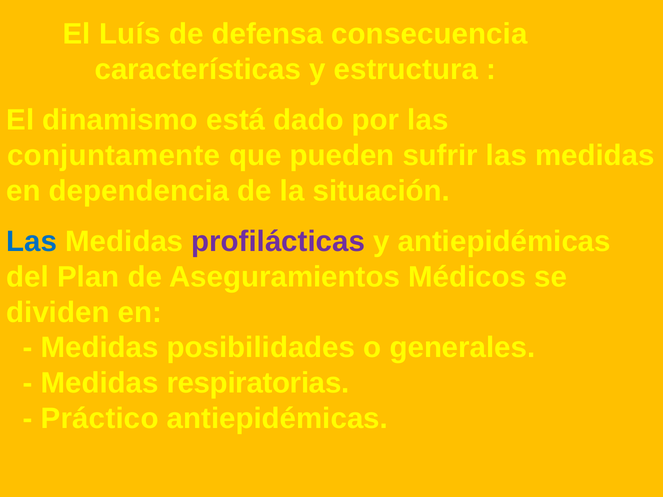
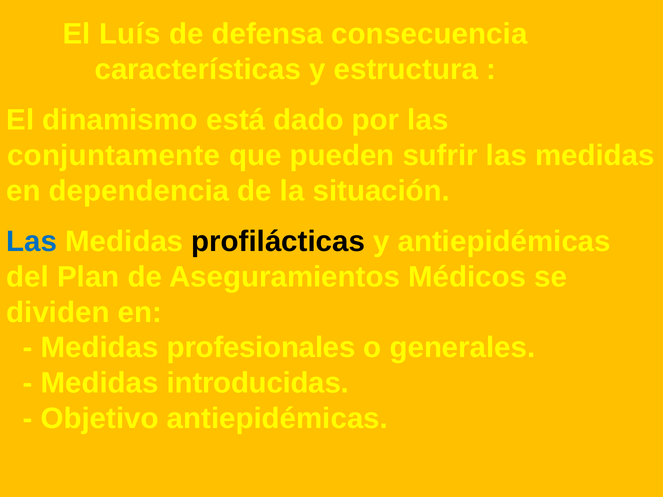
profilácticas colour: purple -> black
posibilidades: posibilidades -> profesionales
respiratorias: respiratorias -> introducidas
Práctico: Práctico -> Objetivo
